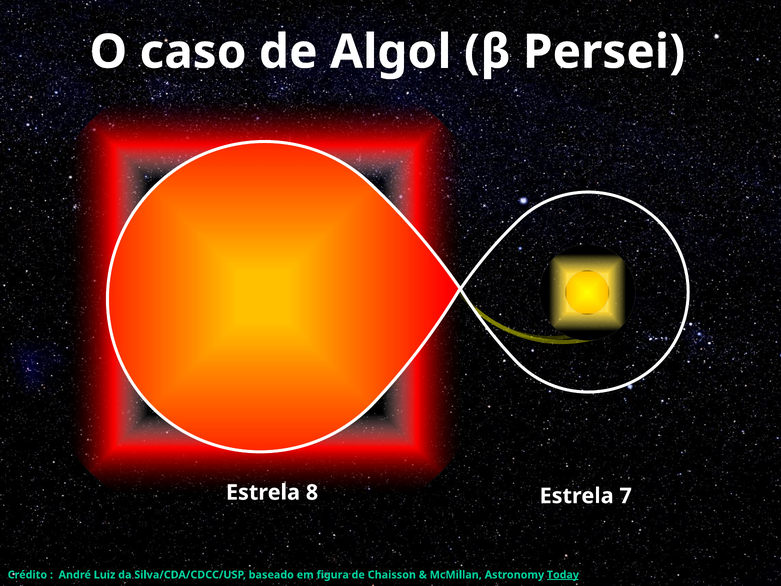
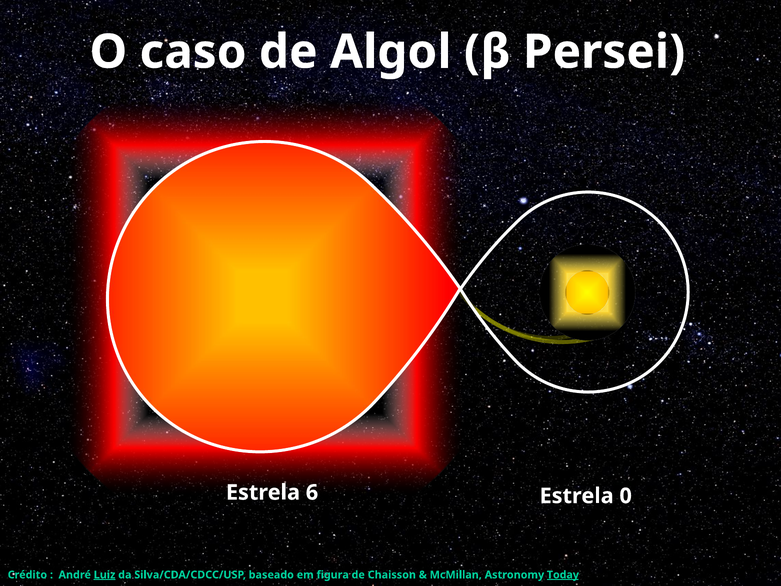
8: 8 -> 6
7: 7 -> 0
Luiz underline: none -> present
